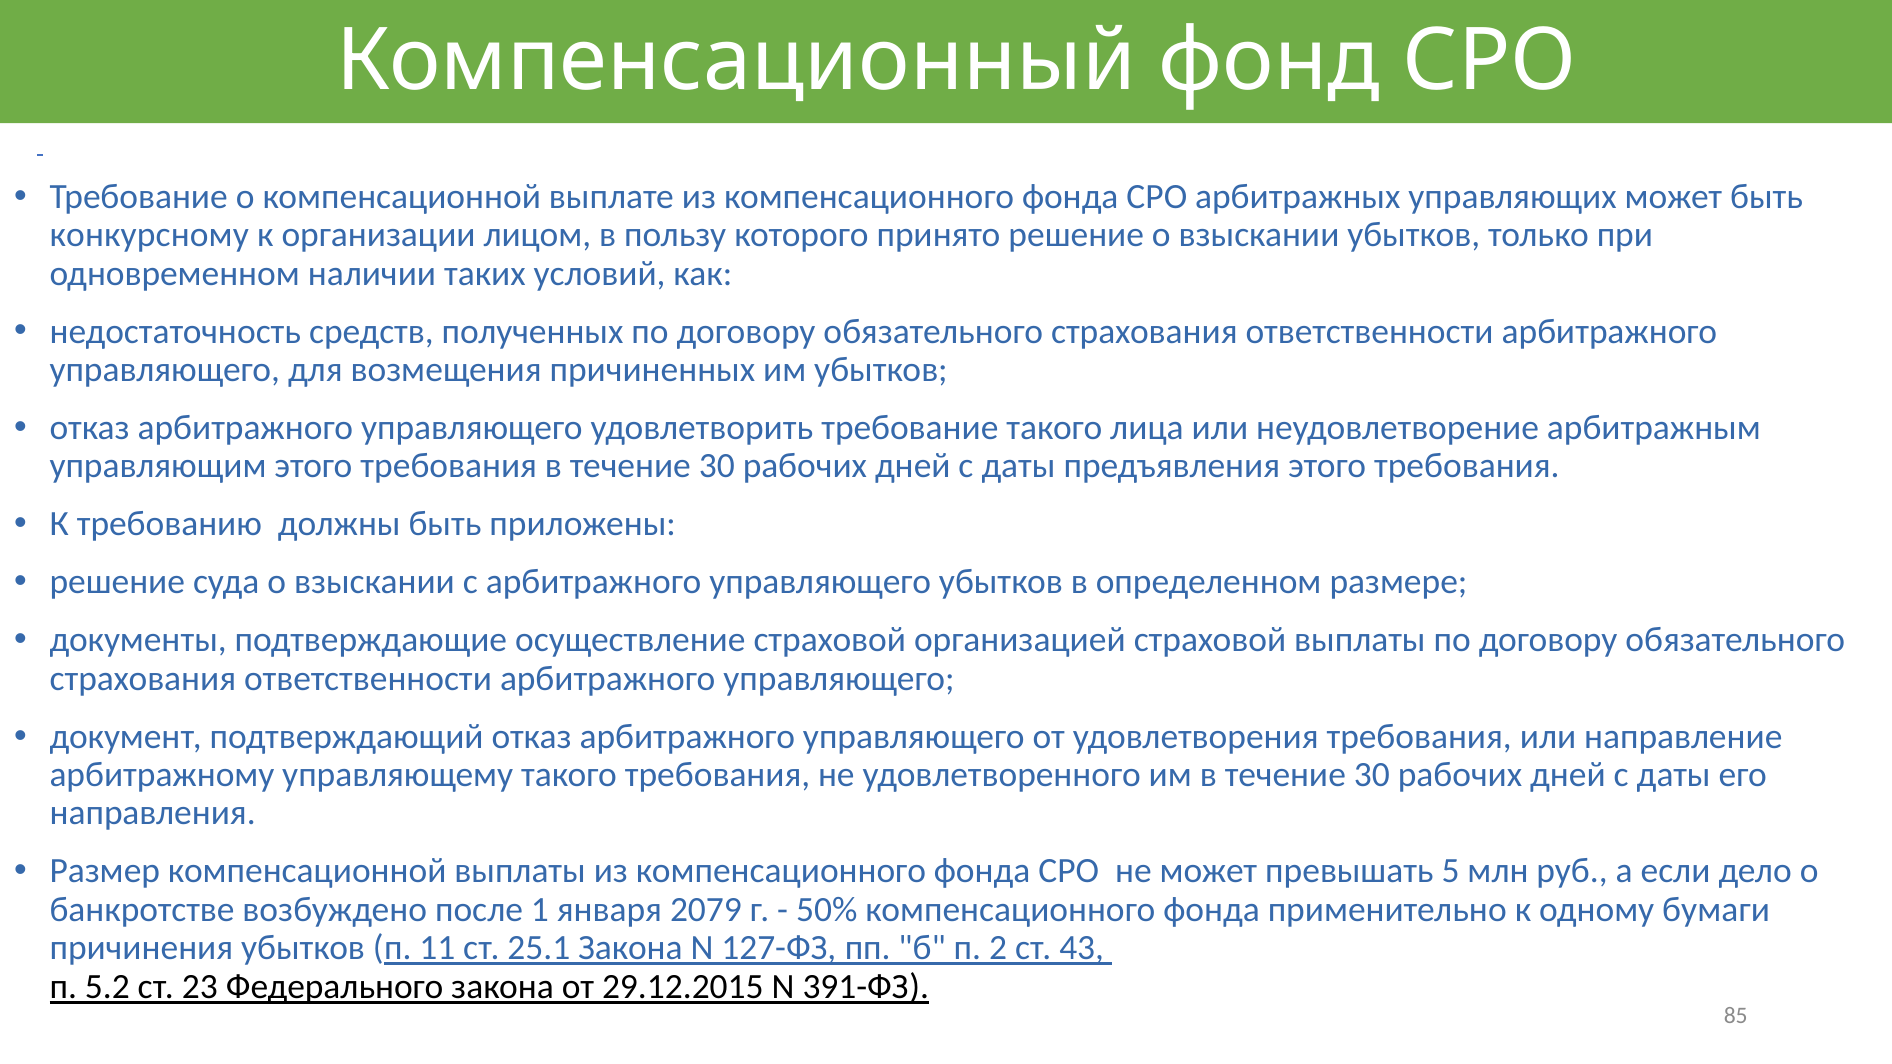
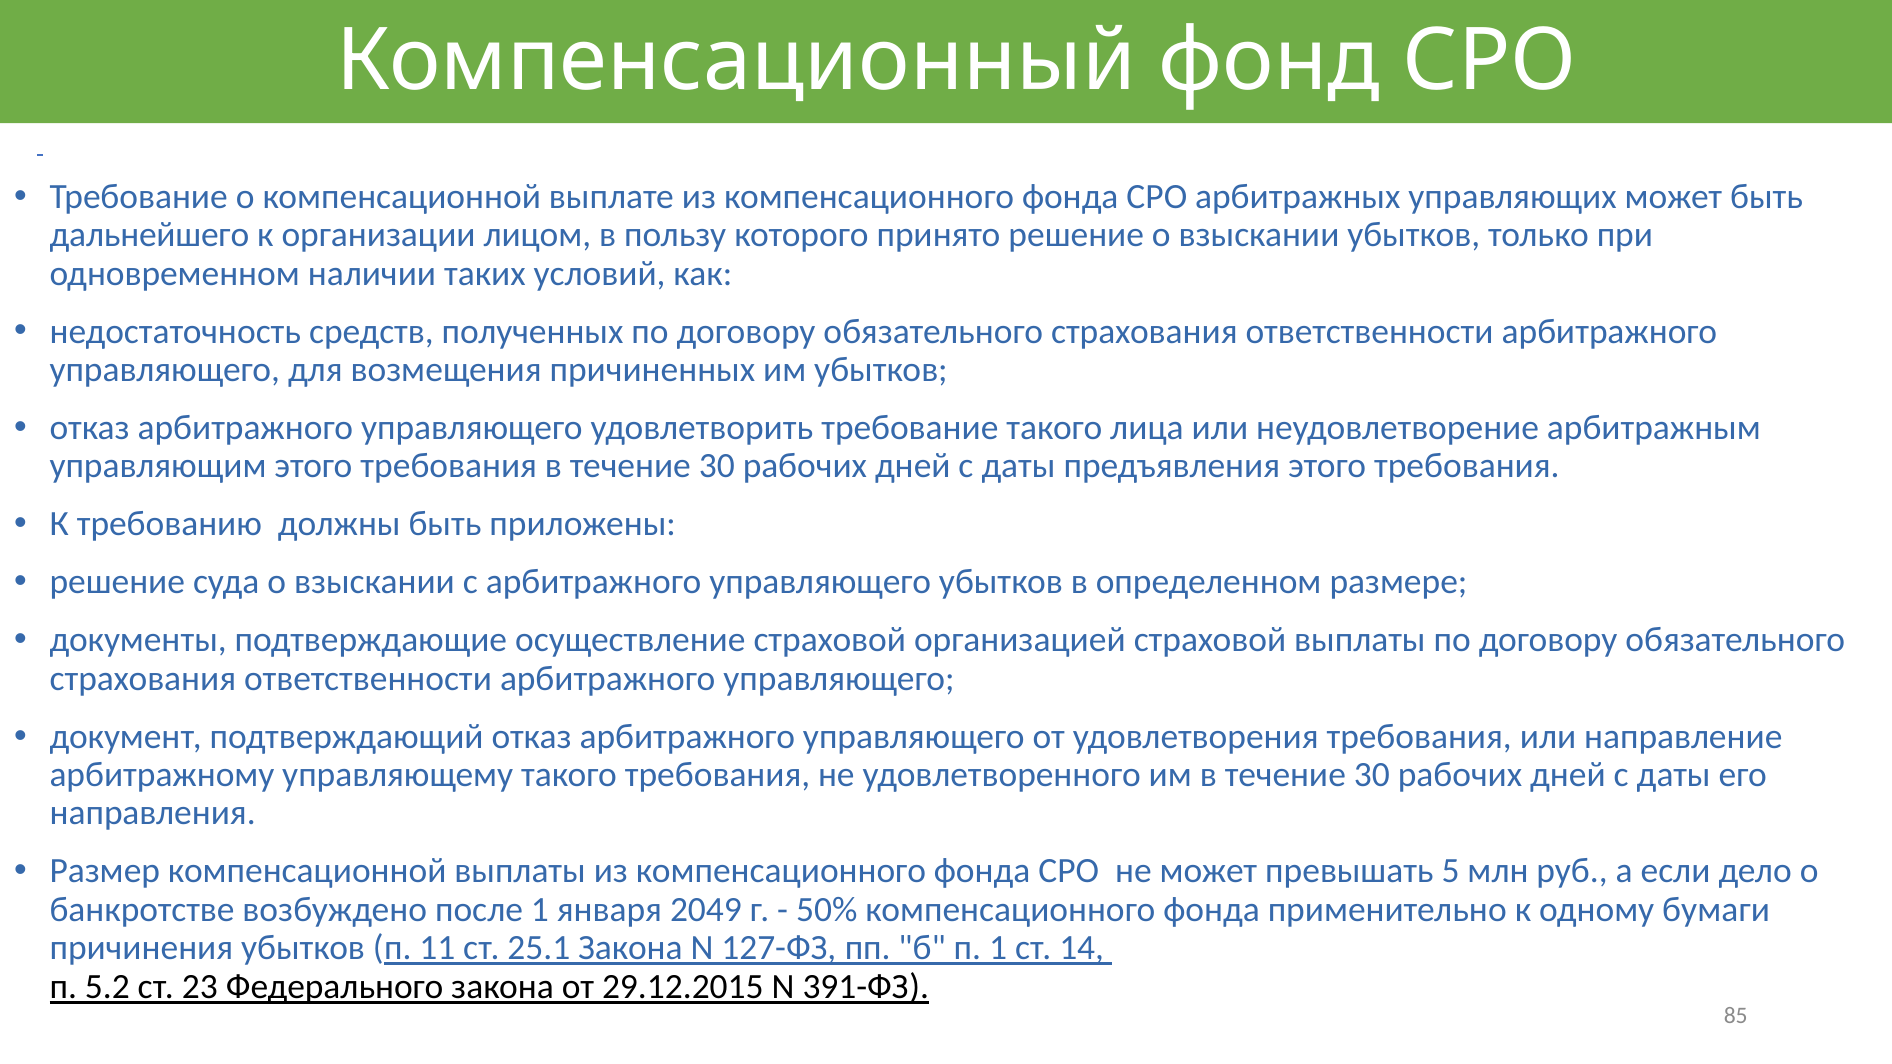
конкурсному: конкурсному -> дальнейшего
2079: 2079 -> 2049
п 2: 2 -> 1
43: 43 -> 14
